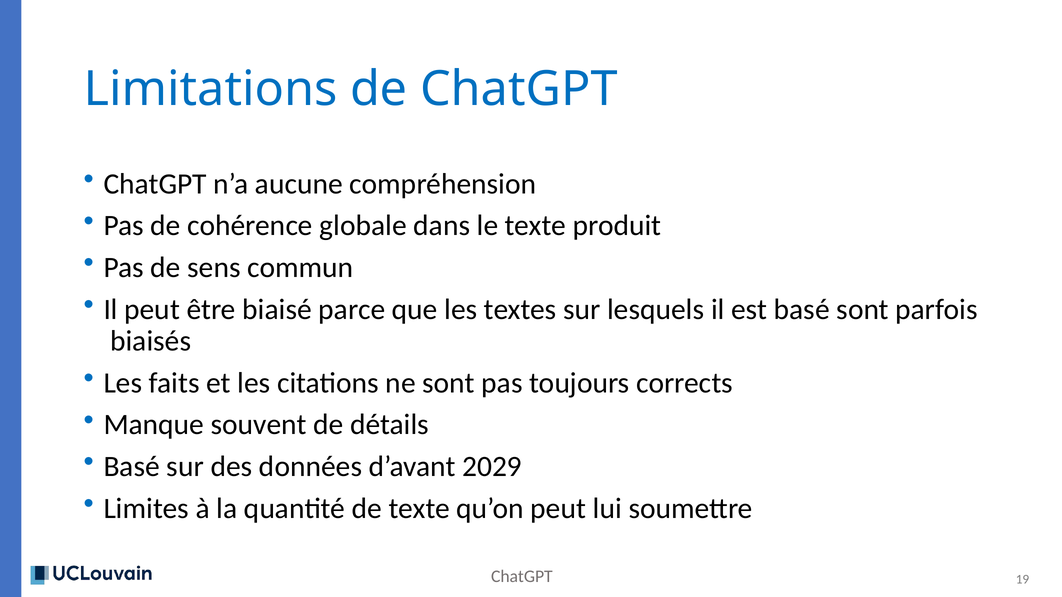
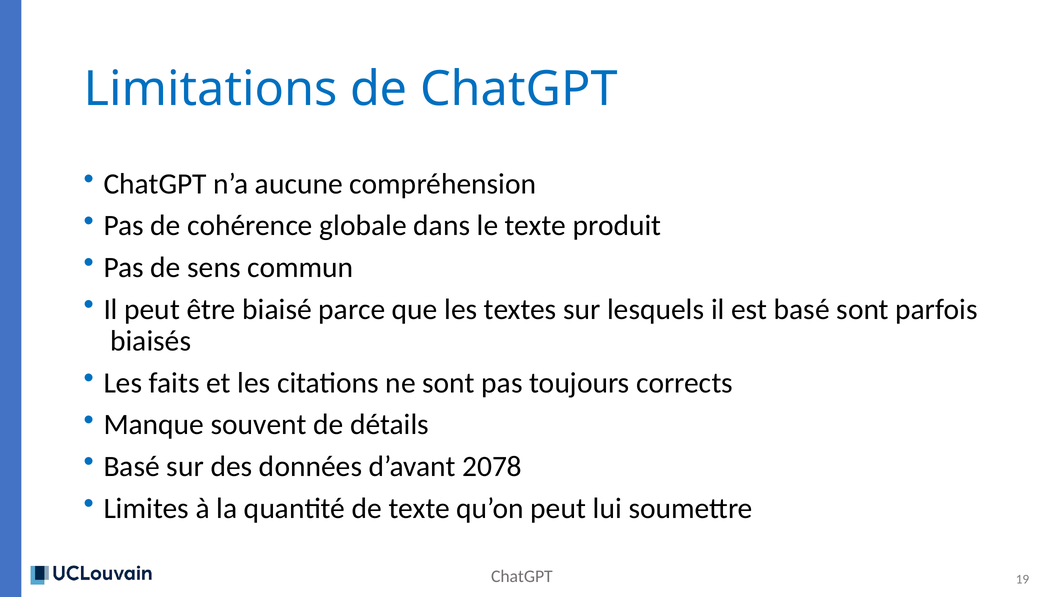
2029: 2029 -> 2078
